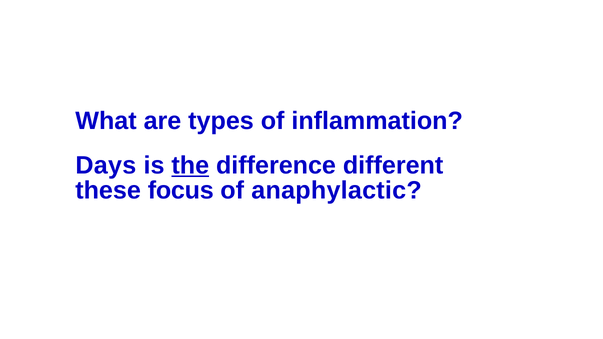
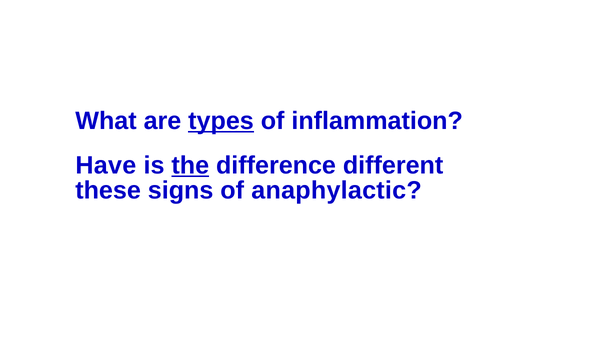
types underline: none -> present
Days: Days -> Have
focus: focus -> signs
